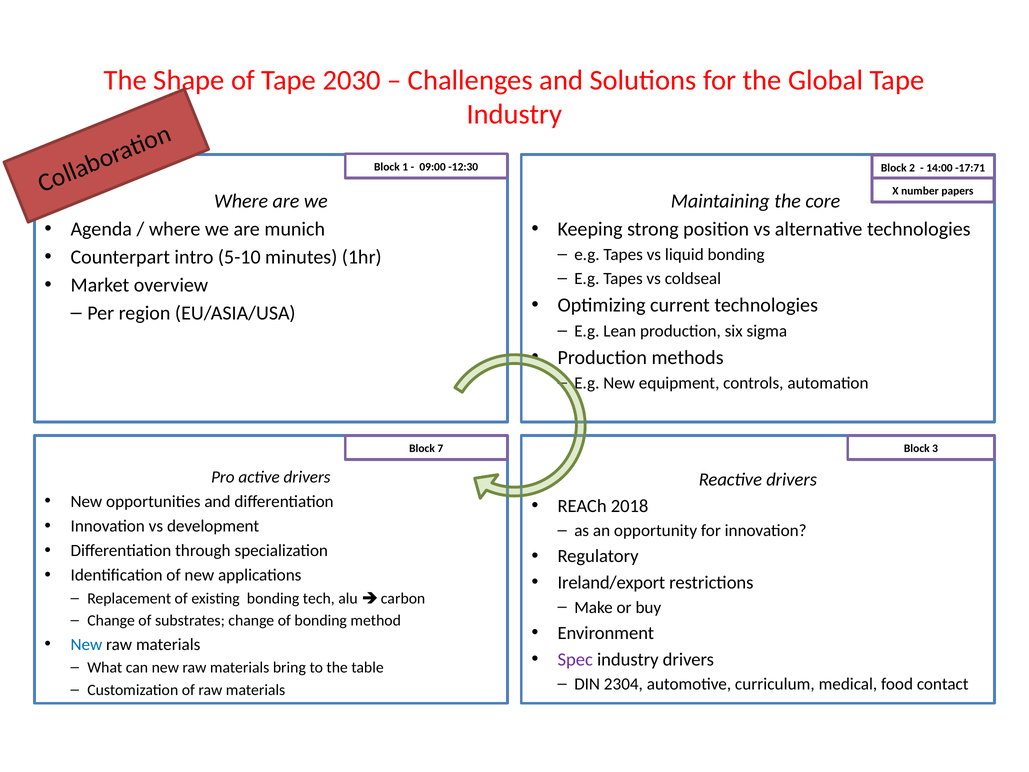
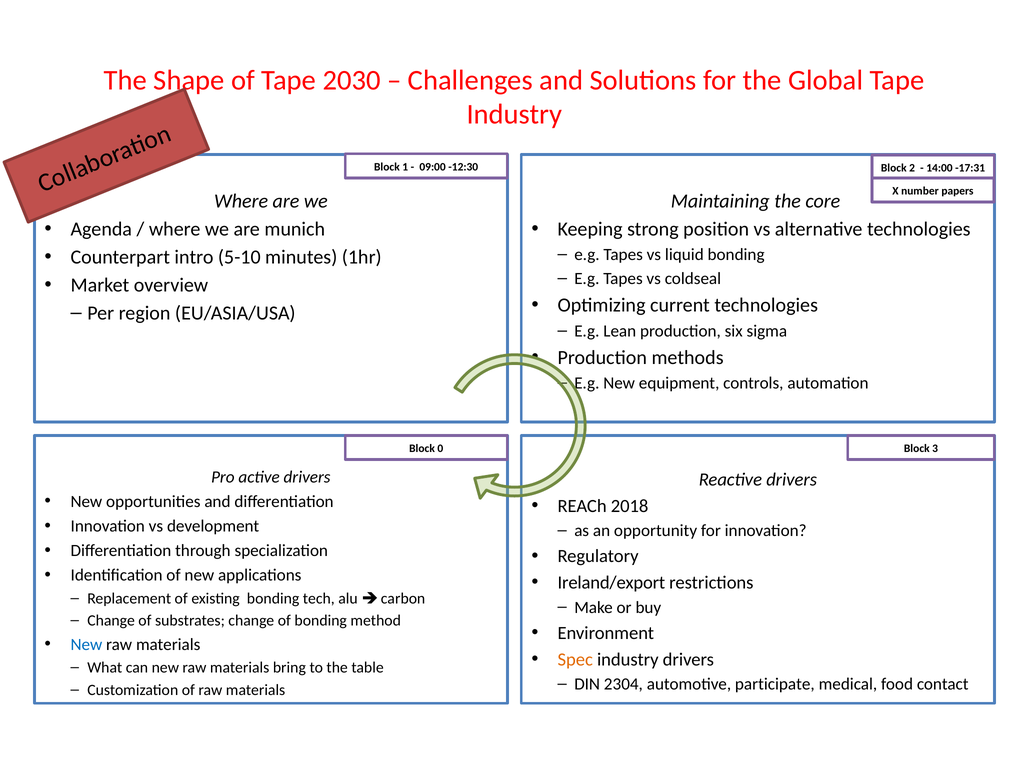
-17:71: -17:71 -> -17:31
7: 7 -> 0
Spec colour: purple -> orange
curriculum: curriculum -> participate
